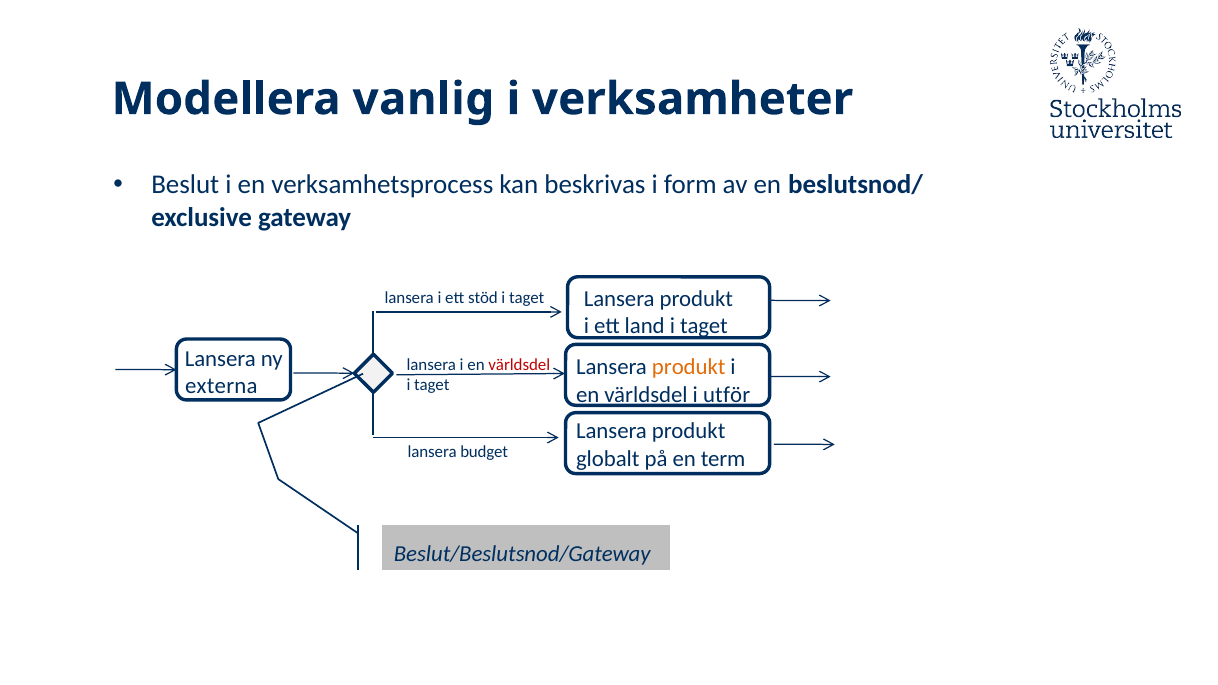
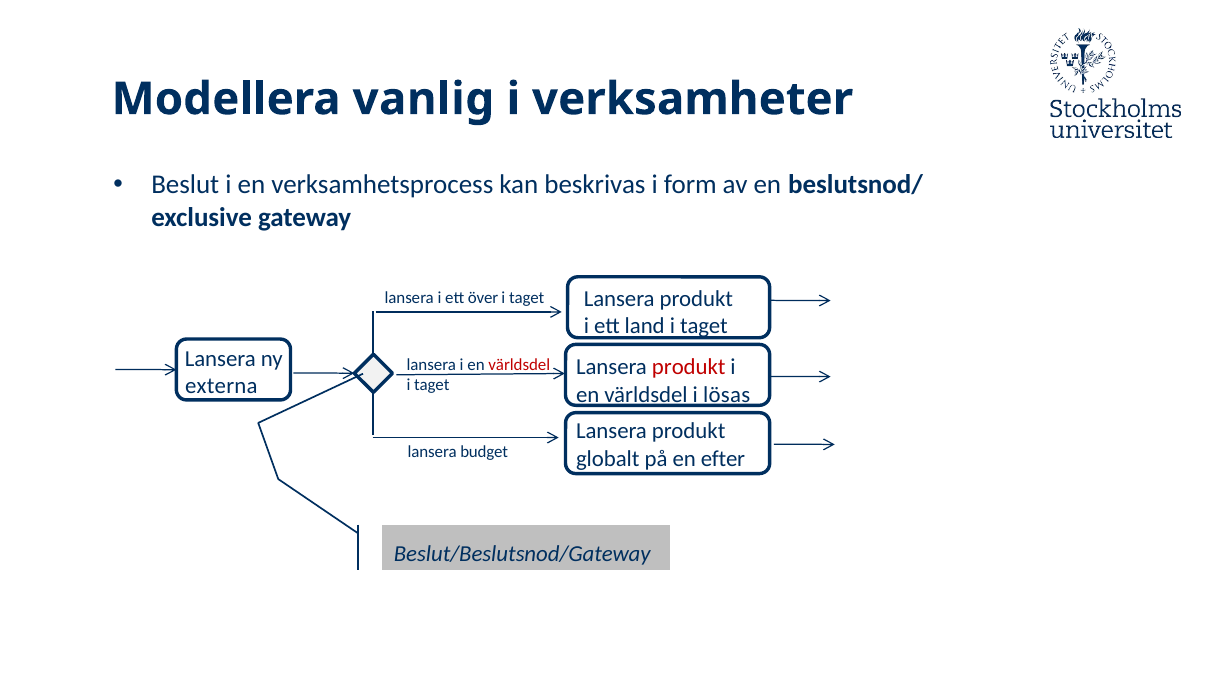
stöd: stöd -> över
produkt at (689, 367) colour: orange -> red
utför: utför -> lösas
term: term -> efter
